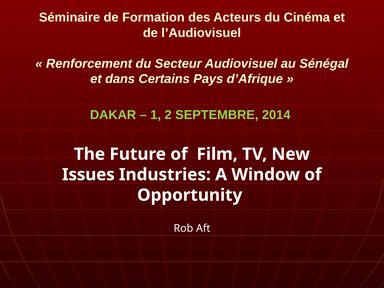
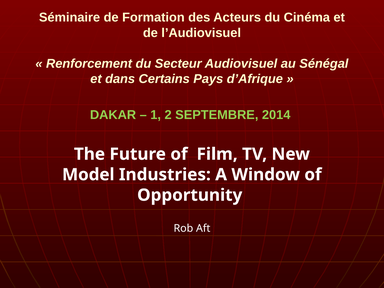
Issues: Issues -> Model
